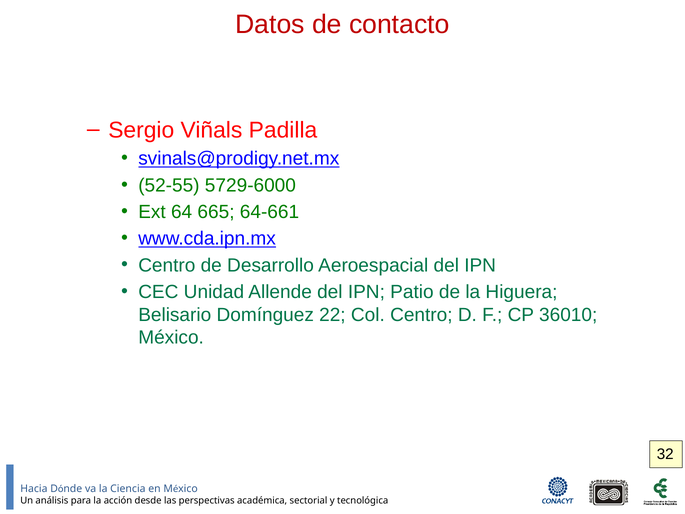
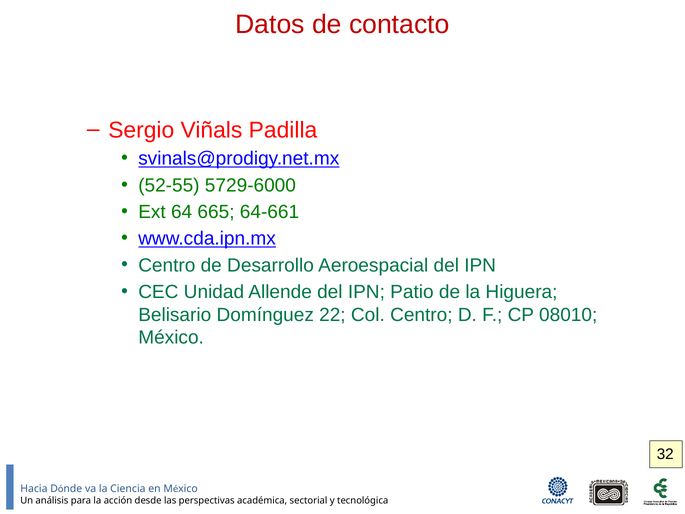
36010: 36010 -> 08010
